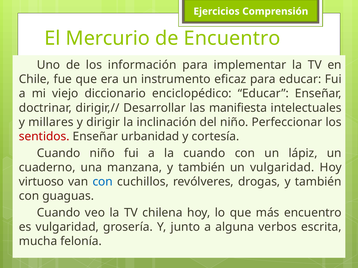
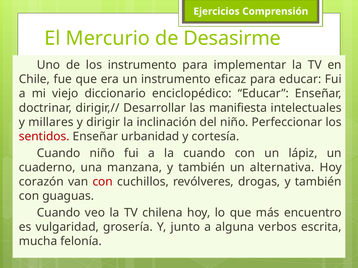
de Encuentro: Encuentro -> Desasirme
los información: información -> instrumento
un vulgaridad: vulgaridad -> alternativa
virtuoso: virtuoso -> corazón
con at (103, 182) colour: blue -> red
